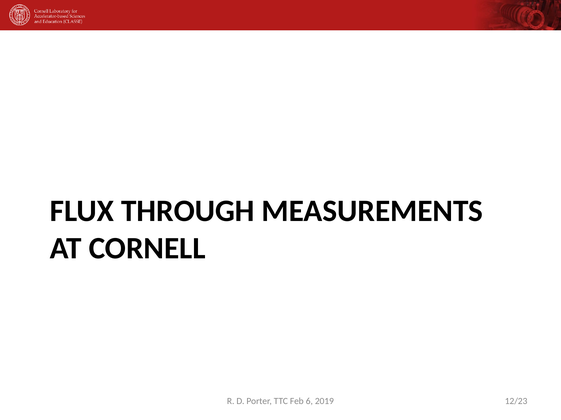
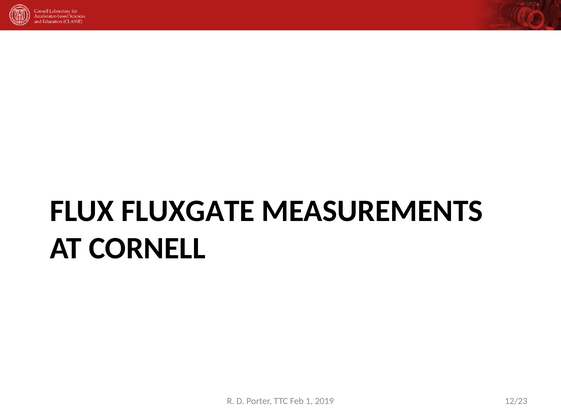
THROUGH: THROUGH -> FLUXGATE
6: 6 -> 1
